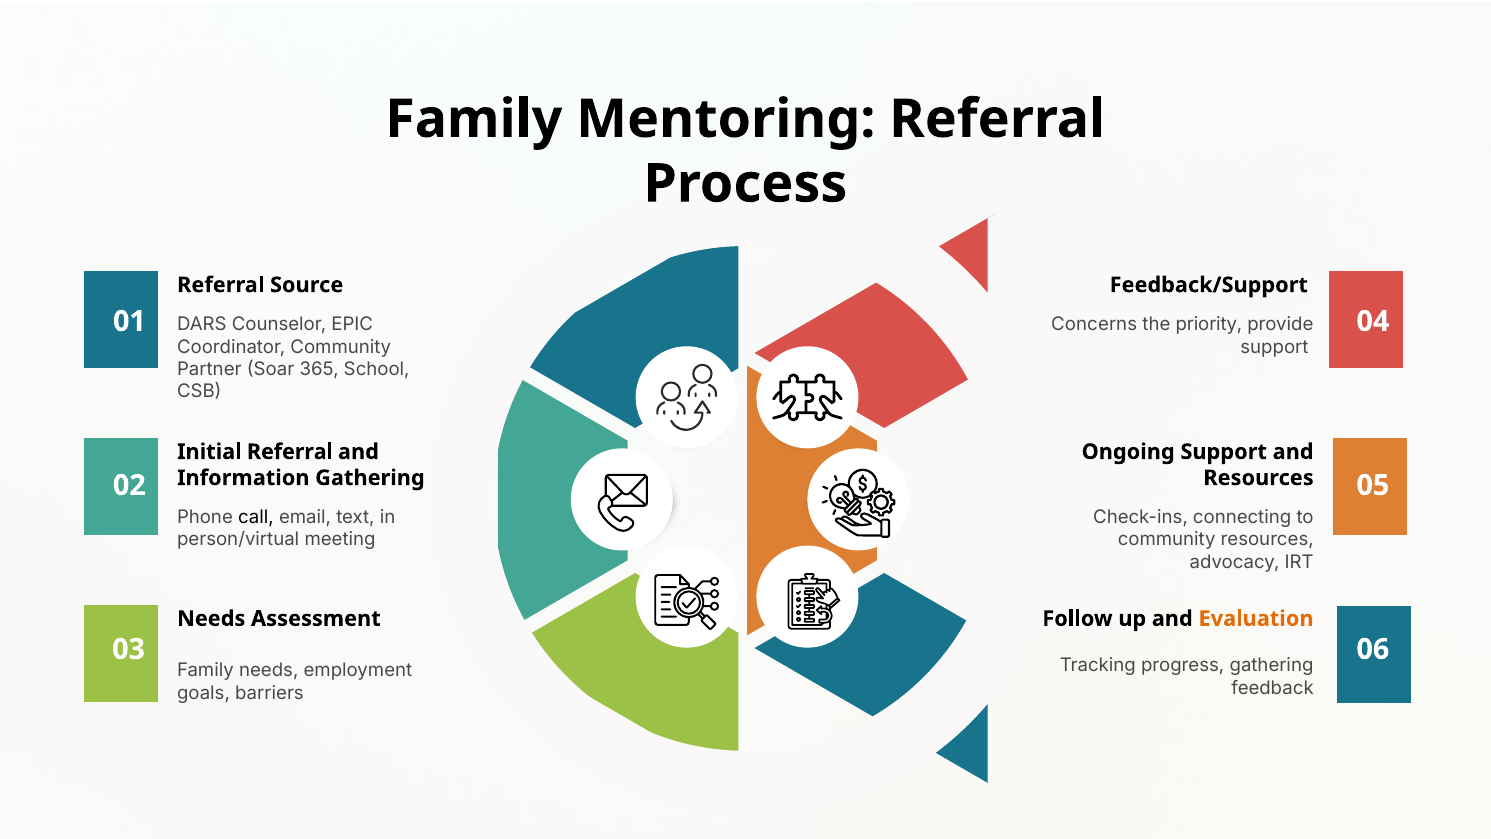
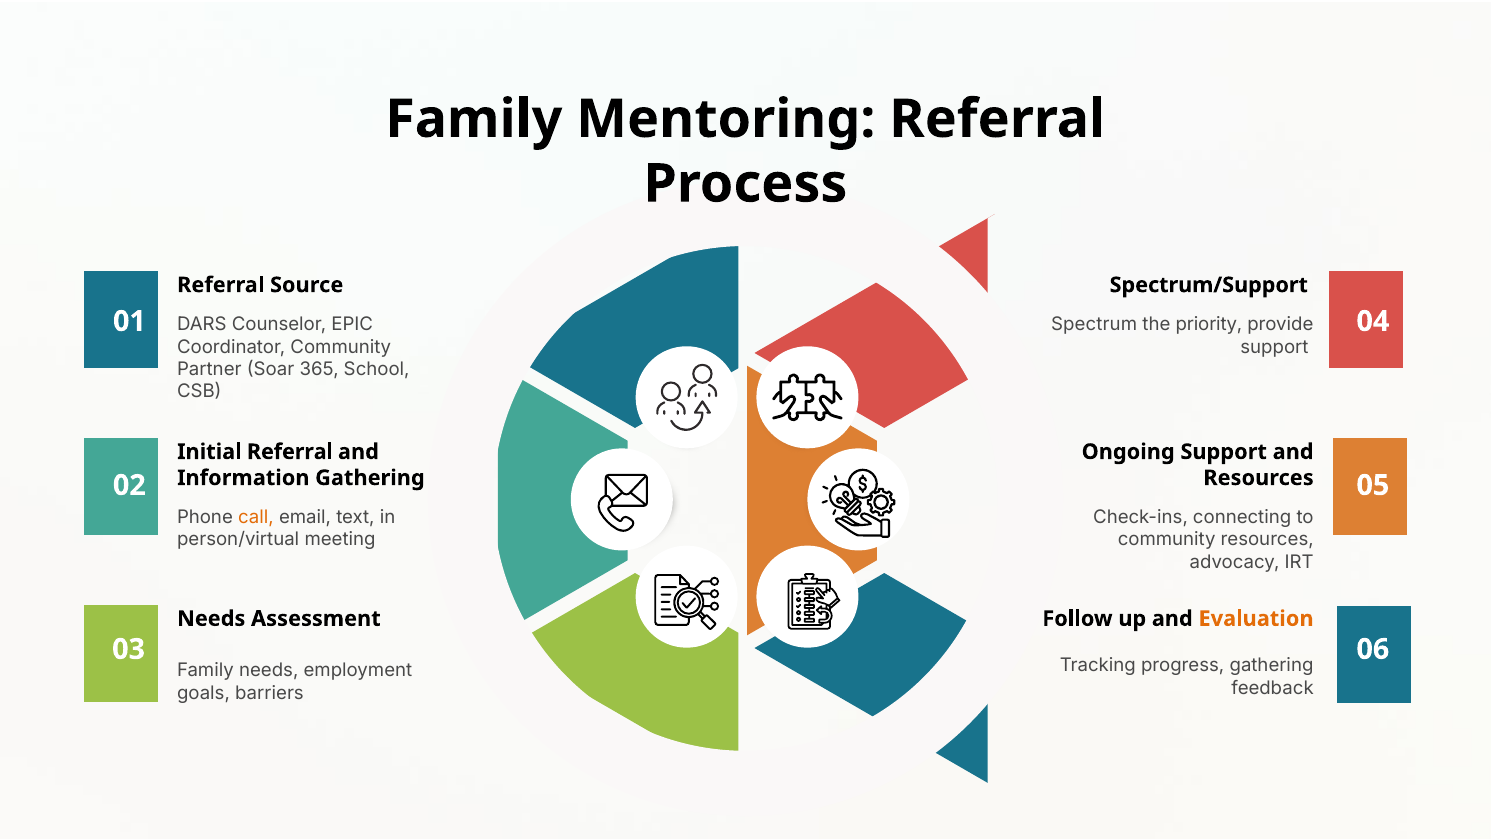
Feedback/Support: Feedback/Support -> Spectrum/Support
Concerns: Concerns -> Spectrum
call colour: black -> orange
